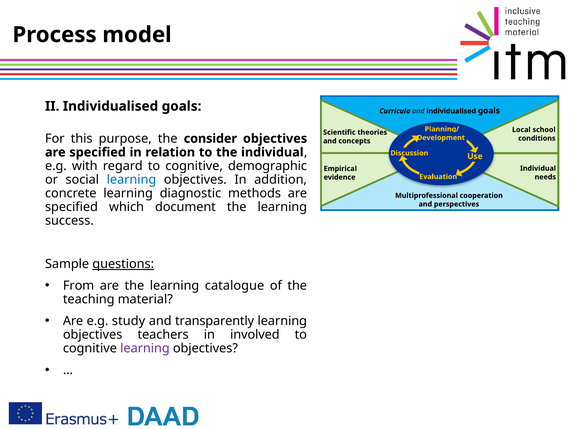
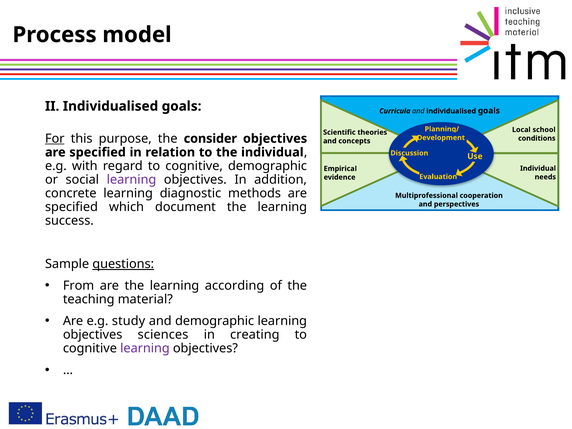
For underline: none -> present
learning at (131, 180) colour: blue -> purple
catalogue: catalogue -> according
and transparently: transparently -> demographic
teachers: teachers -> sciences
involved: involved -> creating
